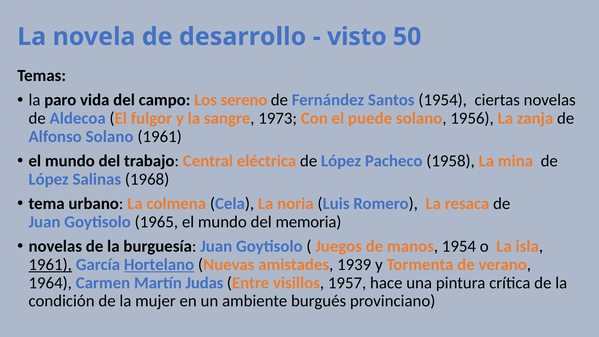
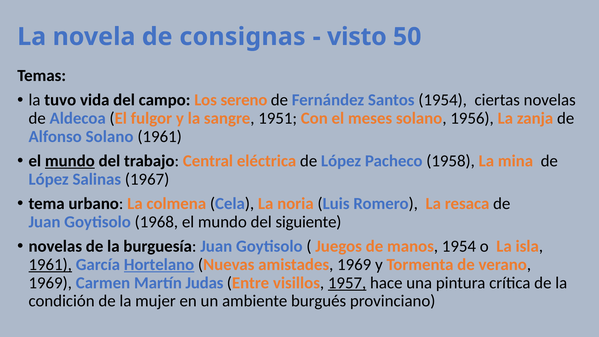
desarrollo: desarrollo -> consignas
paro: paro -> tuvo
1973: 1973 -> 1951
puede: puede -> meses
mundo at (70, 161) underline: none -> present
1968: 1968 -> 1967
1965: 1965 -> 1968
memoria: memoria -> siguiente
amistades 1939: 1939 -> 1969
1964 at (50, 283): 1964 -> 1969
1957 underline: none -> present
